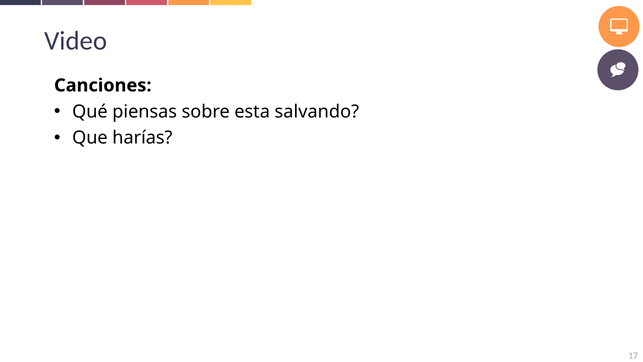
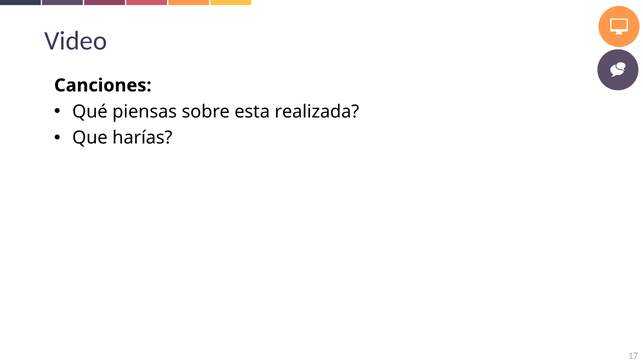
salvando: salvando -> realizada
